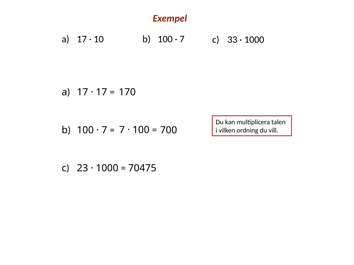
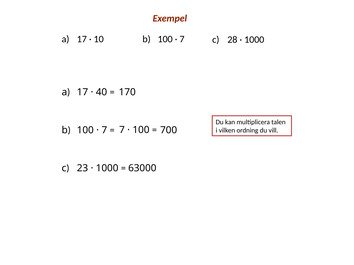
33: 33 -> 28
17 at (101, 92): 17 -> 40
70475: 70475 -> 63000
